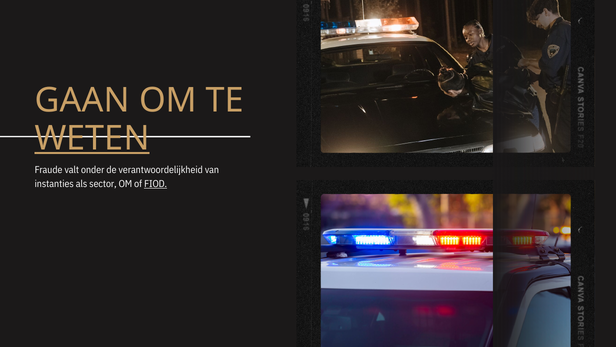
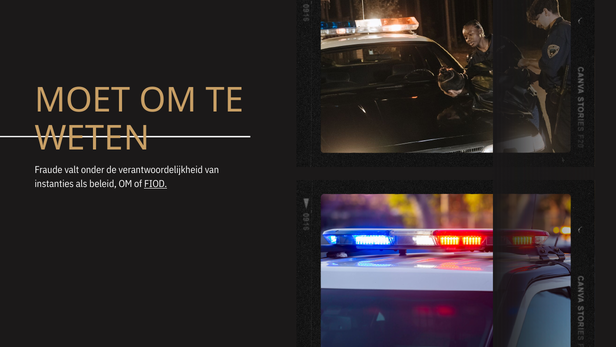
GAAN: GAAN -> MOET
WETEN underline: present -> none
sector: sector -> beleid
